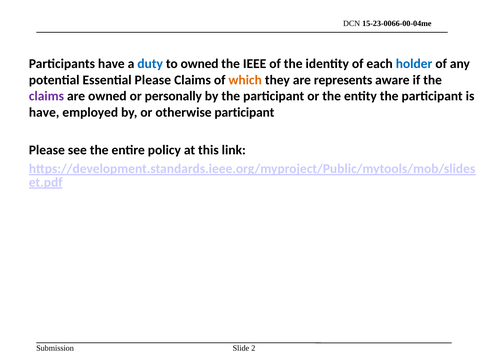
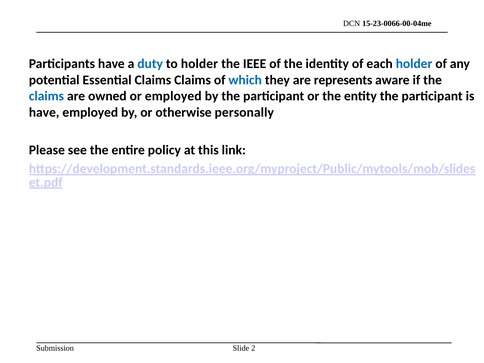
to owned: owned -> holder
Essential Please: Please -> Claims
which colour: orange -> blue
claims at (46, 96) colour: purple -> blue
or personally: personally -> employed
otherwise participant: participant -> personally
